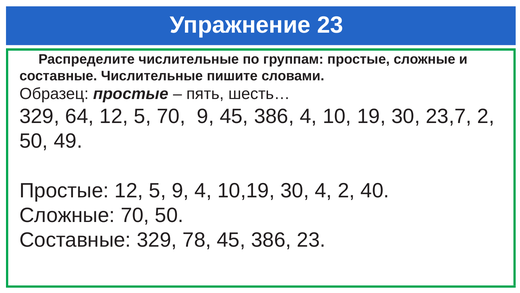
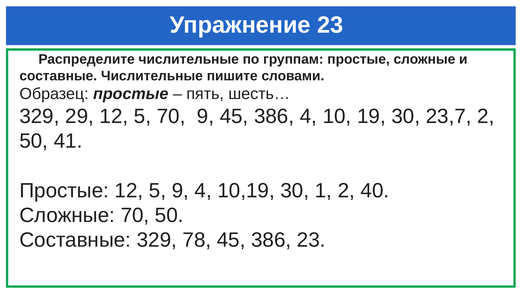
64: 64 -> 29
49: 49 -> 41
30 4: 4 -> 1
